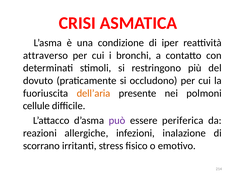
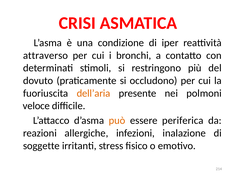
cellule: cellule -> veloce
può colour: purple -> orange
scorrano: scorrano -> soggette
